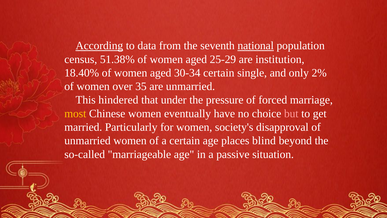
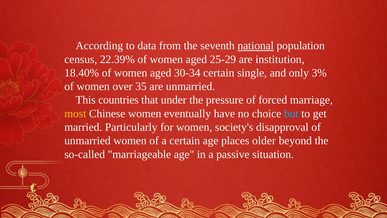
According underline: present -> none
51.38%: 51.38% -> 22.39%
2%: 2% -> 3%
hindered: hindered -> countries
but colour: pink -> light blue
blind: blind -> older
